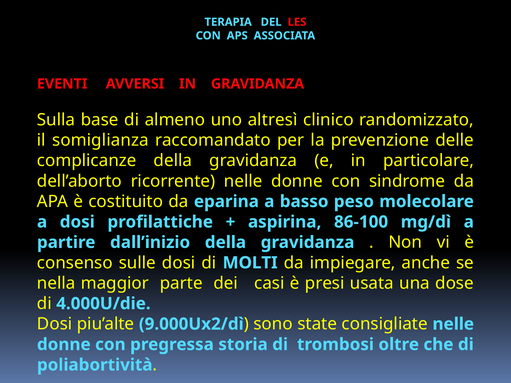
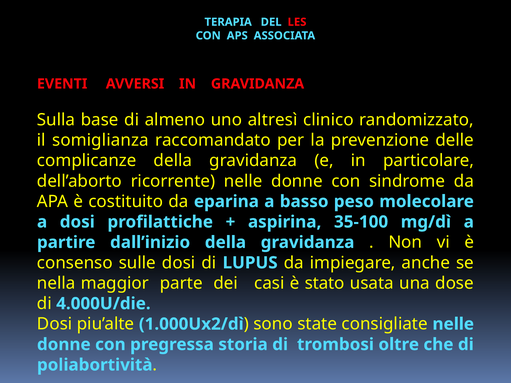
86-100: 86-100 -> 35-100
MOLTI: MOLTI -> LUPUS
presi: presi -> stato
9.000Ux2/dì: 9.000Ux2/dì -> 1.000Ux2/dì
